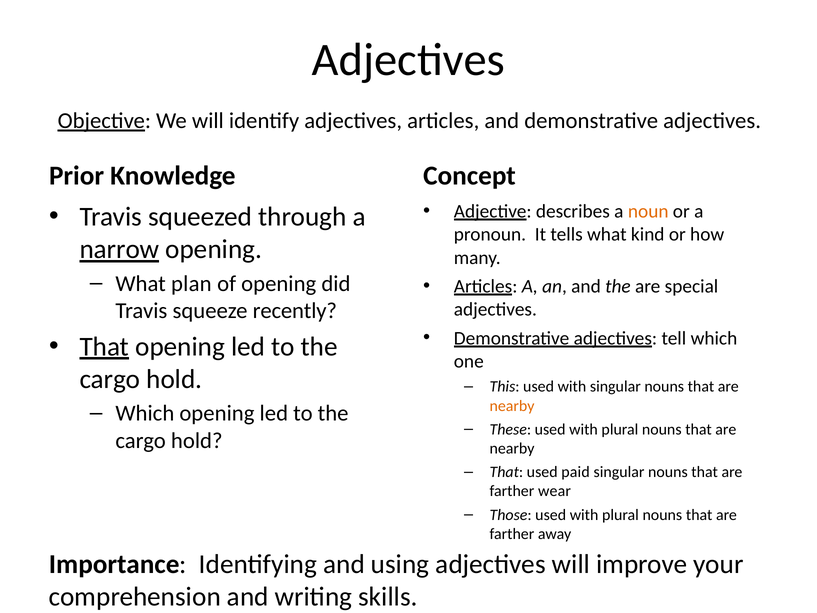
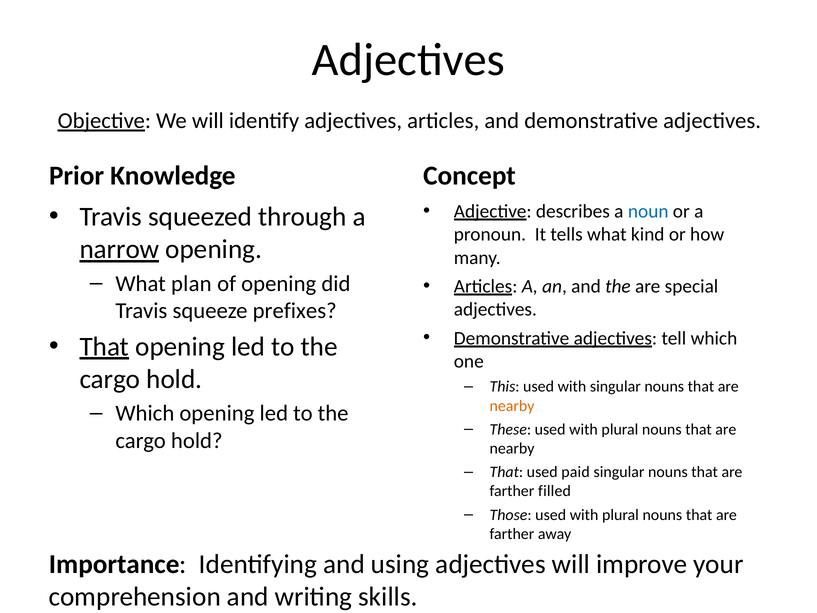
noun colour: orange -> blue
recently: recently -> prefixes
wear: wear -> filled
